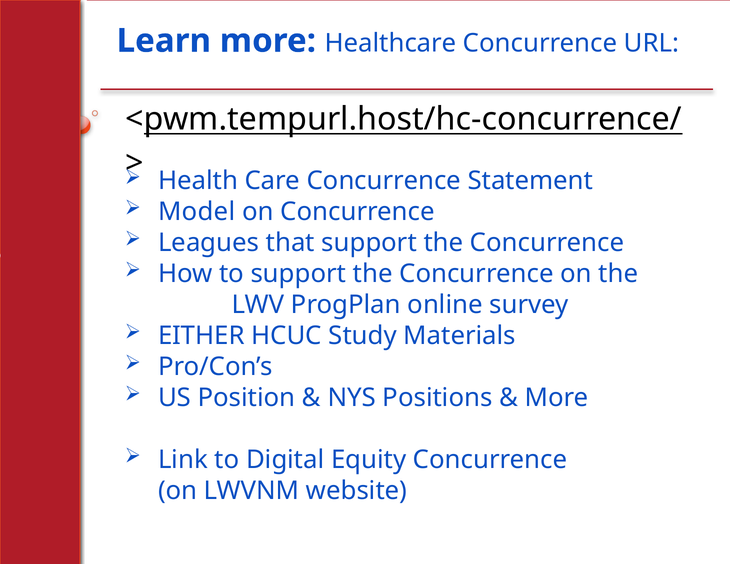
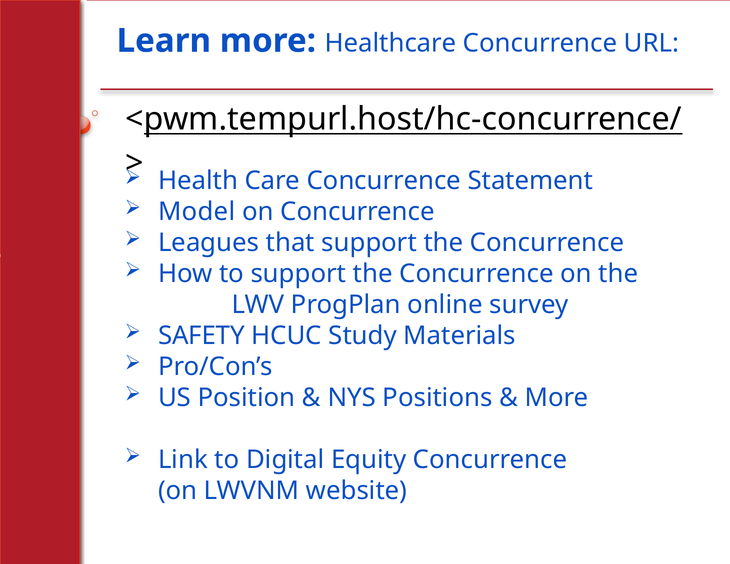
EITHER: EITHER -> SAFETY
